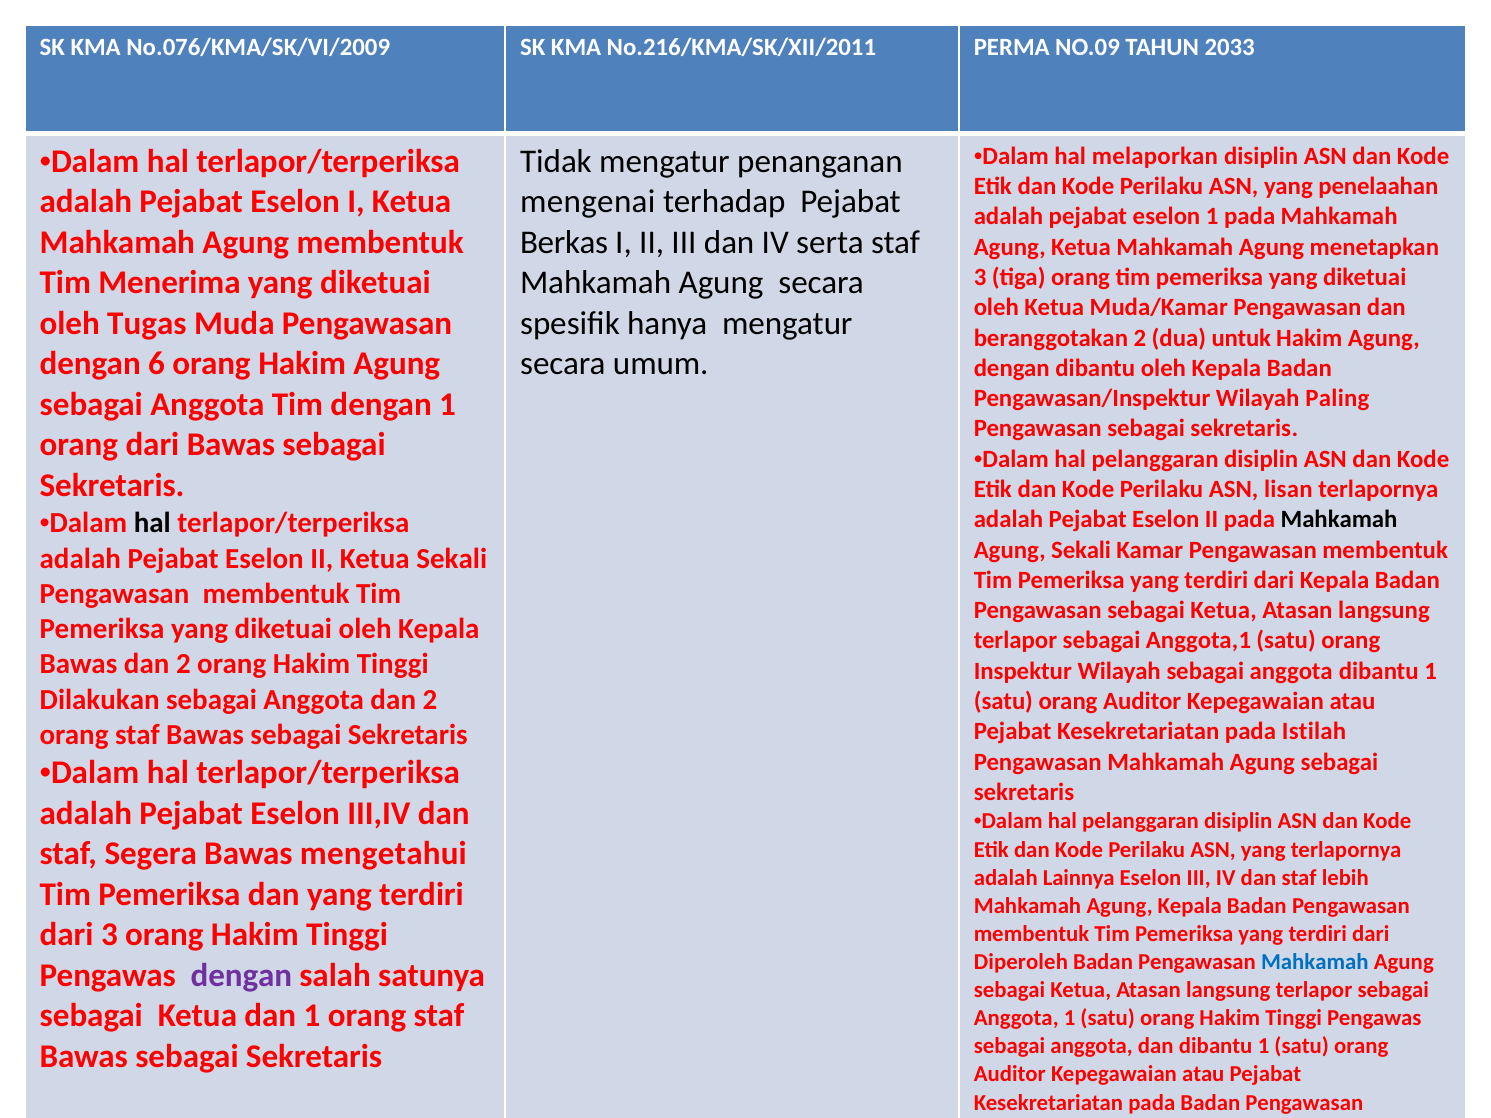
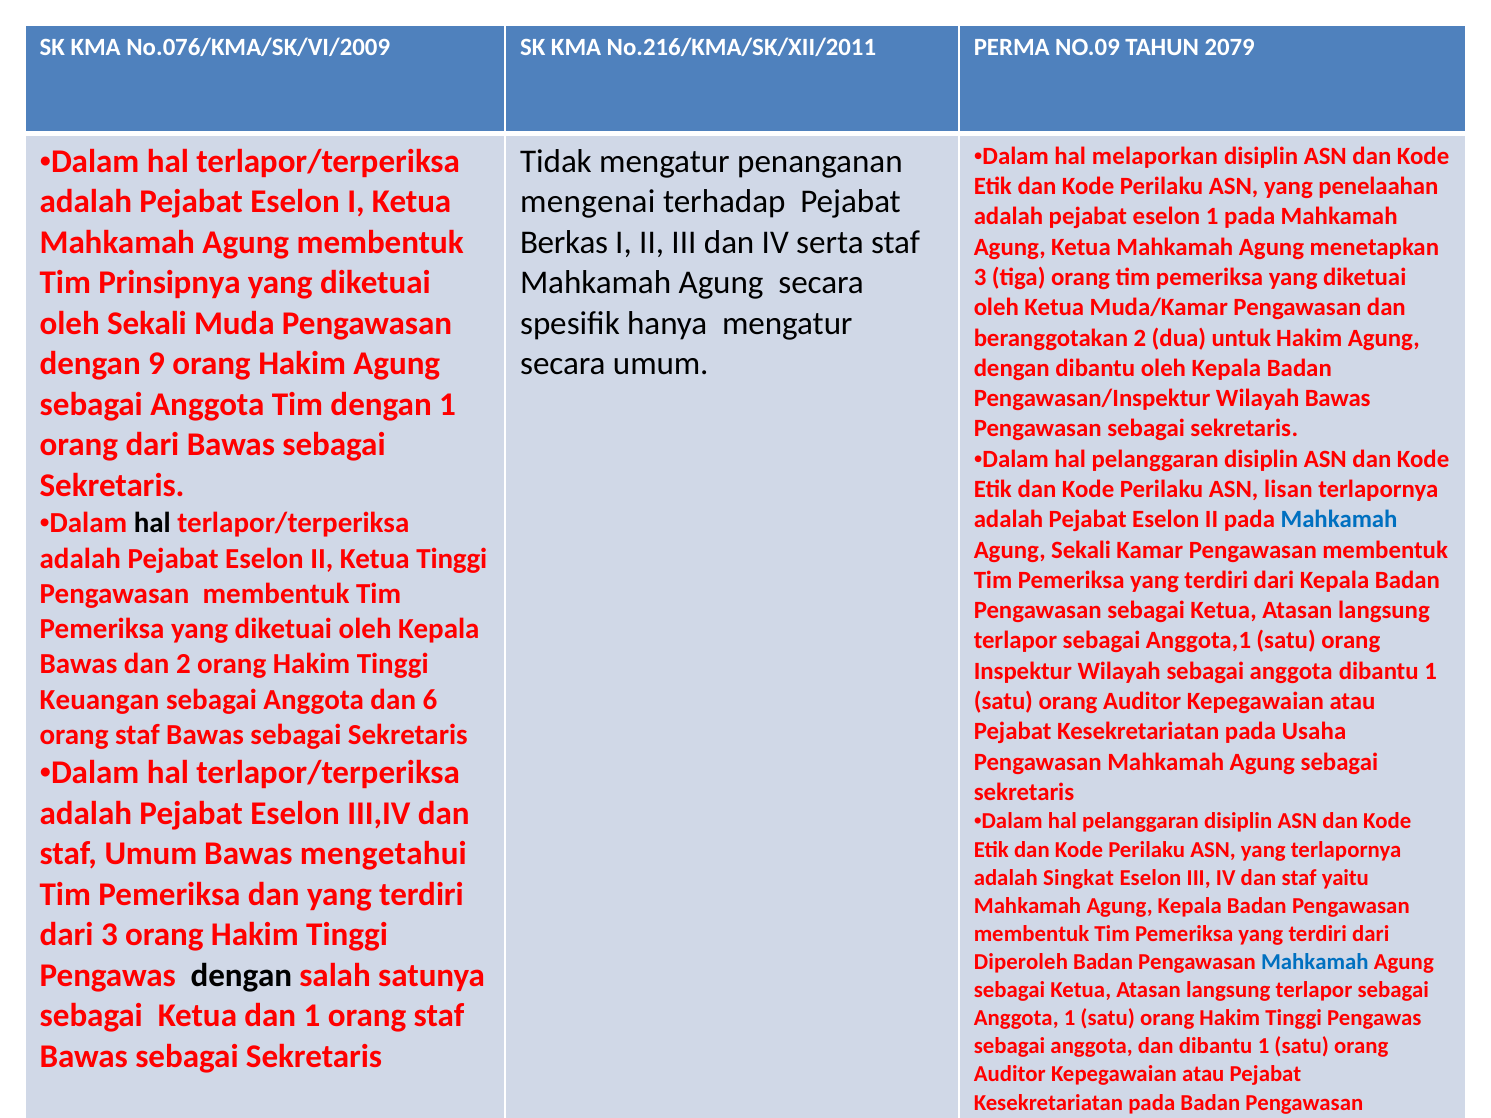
2033: 2033 -> 2079
Menerima: Menerima -> Prinsipnya
oleh Tugas: Tugas -> Sekali
6: 6 -> 9
Wilayah Paling: Paling -> Bawas
Mahkamah at (1339, 520) colour: black -> blue
Ketua Sekali: Sekali -> Tinggi
Dilakukan: Dilakukan -> Keuangan
Anggota dan 2: 2 -> 6
Istilah: Istilah -> Usaha
staf Segera: Segera -> Umum
Lainnya: Lainnya -> Singkat
lebih: lebih -> yaitu
dengan at (241, 975) colour: purple -> black
